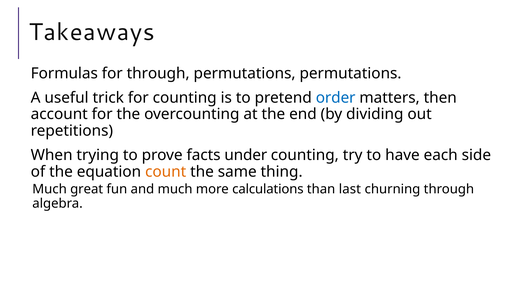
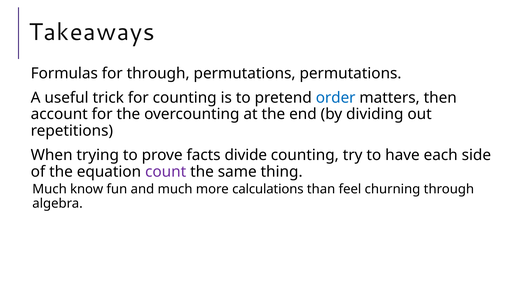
under: under -> divide
count colour: orange -> purple
great: great -> know
last: last -> feel
